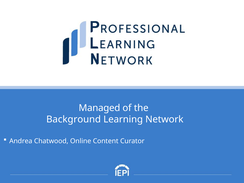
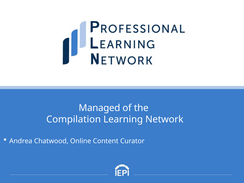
Background: Background -> Compilation
